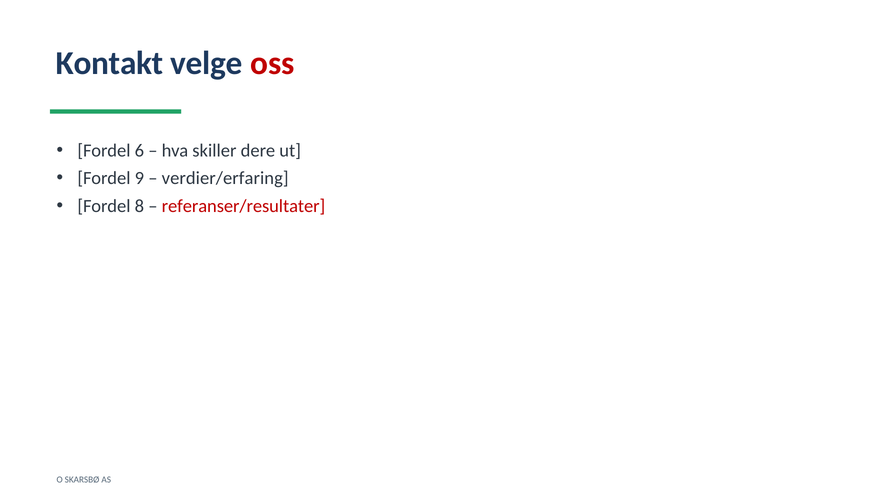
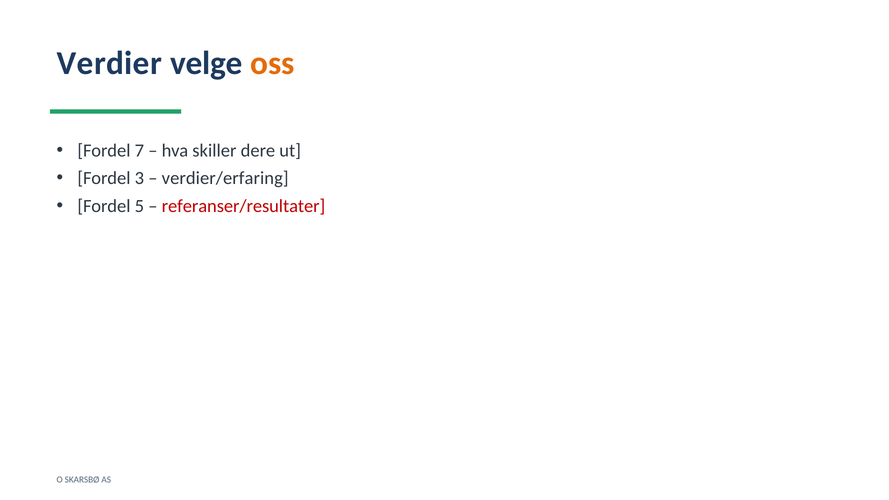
Kontakt: Kontakt -> Verdier
oss colour: red -> orange
6: 6 -> 7
9: 9 -> 3
8: 8 -> 5
